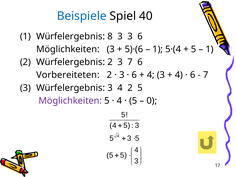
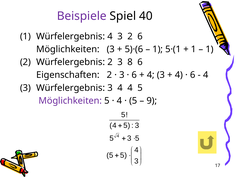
Beispiele colour: blue -> purple
Würfelergebnis 8: 8 -> 4
3 3: 3 -> 2
5·(4: 5·(4 -> 5·(1
5 at (194, 49): 5 -> 1
3 7: 7 -> 8
Vorbereiteten: Vorbereiteten -> Eigenschaften
7 at (206, 75): 7 -> 4
4 2: 2 -> 4
0: 0 -> 9
